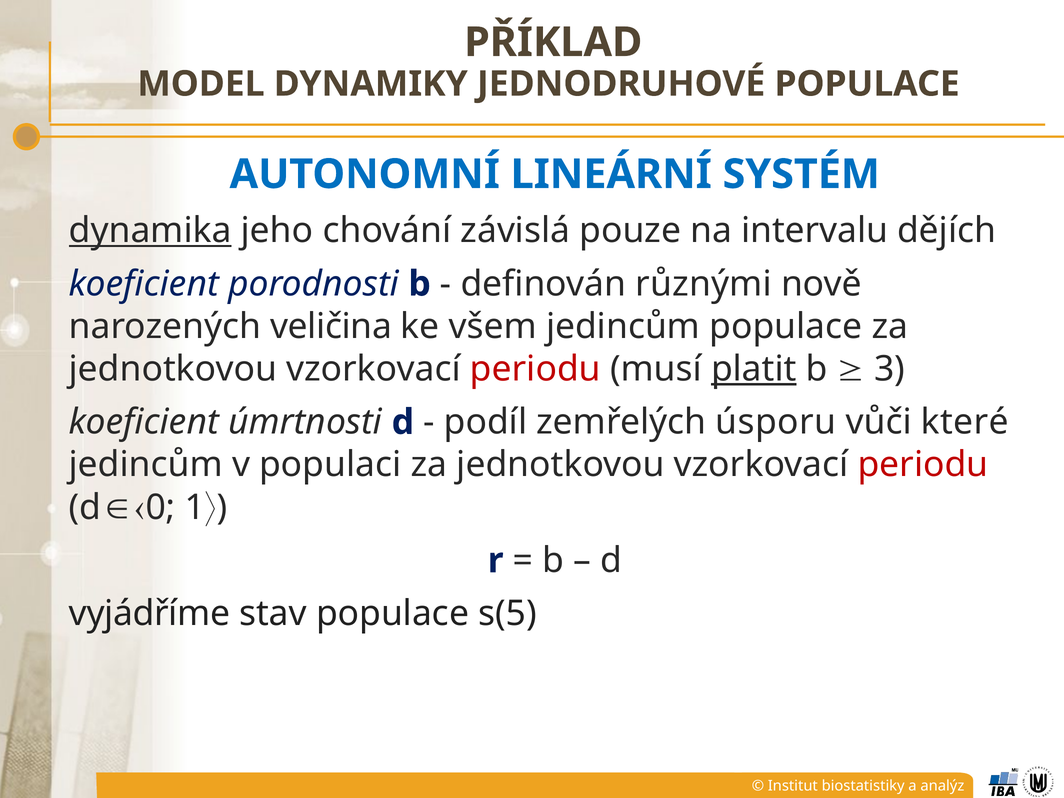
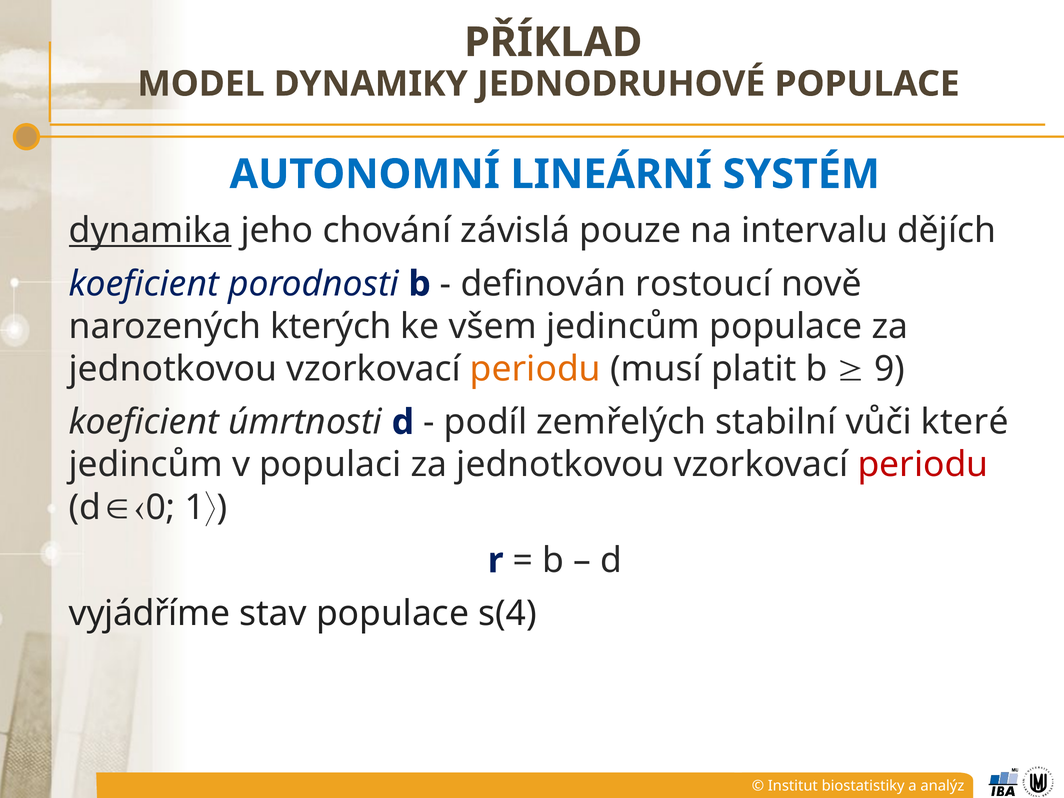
různými: různými -> rostoucí
veličina: veličina -> kterých
periodu at (535, 369) colour: red -> orange
platit underline: present -> none
3: 3 -> 9
úsporu: úsporu -> stabilní
s(5: s(5 -> s(4
